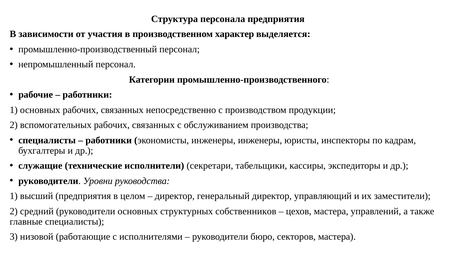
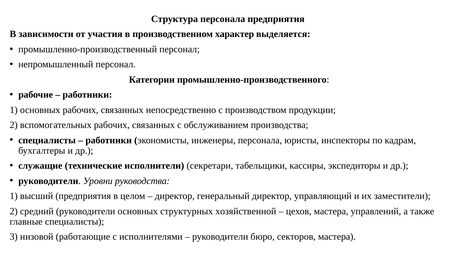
инженеры инженеры: инженеры -> персонала
собственников: собственников -> хозяйственной
